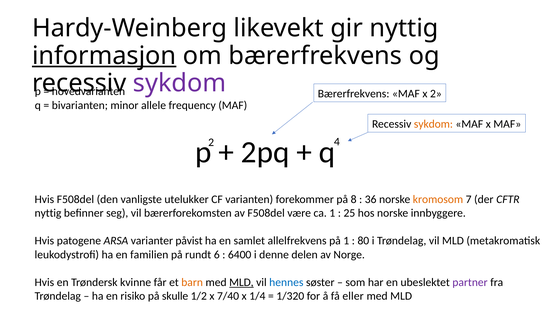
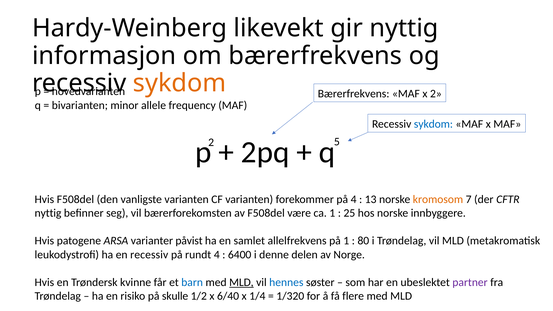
informasjon underline: present -> none
sykdom at (180, 83) colour: purple -> orange
sykdom at (433, 124) colour: orange -> blue
4: 4 -> 5
vanligste utelukker: utelukker -> varianten
på 8: 8 -> 4
36: 36 -> 13
en familien: familien -> recessiv
rundt 6: 6 -> 4
barn colour: orange -> blue
7/40: 7/40 -> 6/40
eller: eller -> flere
